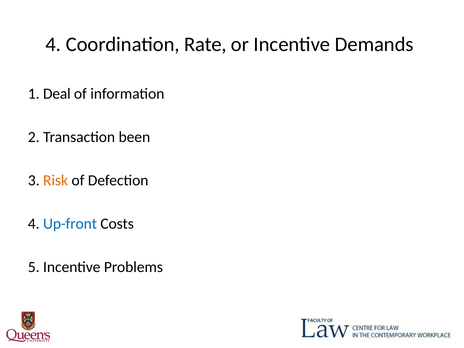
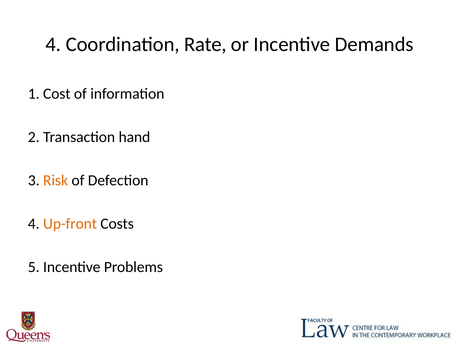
Deal: Deal -> Cost
been: been -> hand
Up-front colour: blue -> orange
